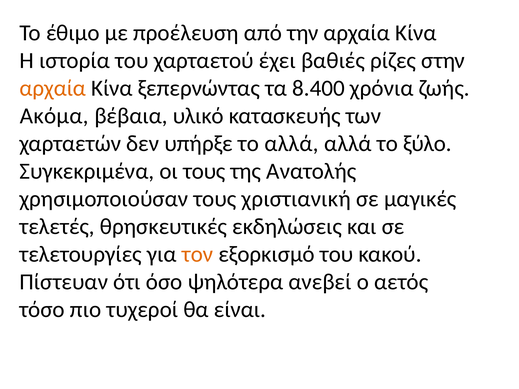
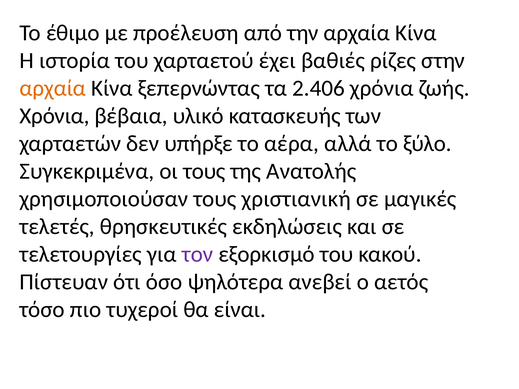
8.400: 8.400 -> 2.406
Ακόμα at (54, 116): Ακόμα -> Χρόνια
το αλλά: αλλά -> αέρα
τον colour: orange -> purple
